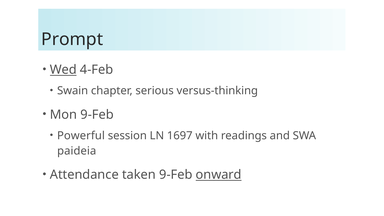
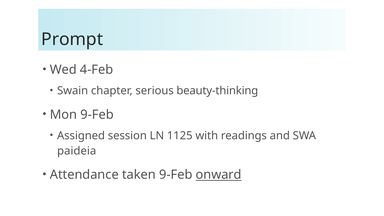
Wed underline: present -> none
versus-thinking: versus-thinking -> beauty-thinking
Powerful: Powerful -> Assigned
1697: 1697 -> 1125
